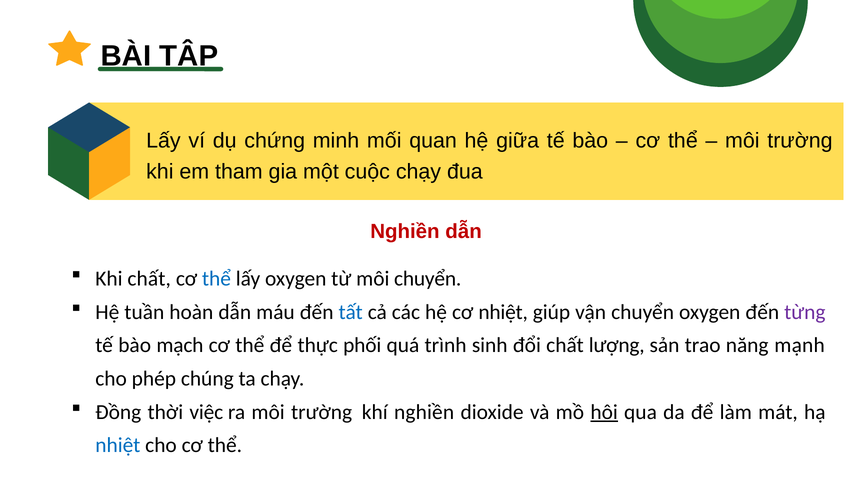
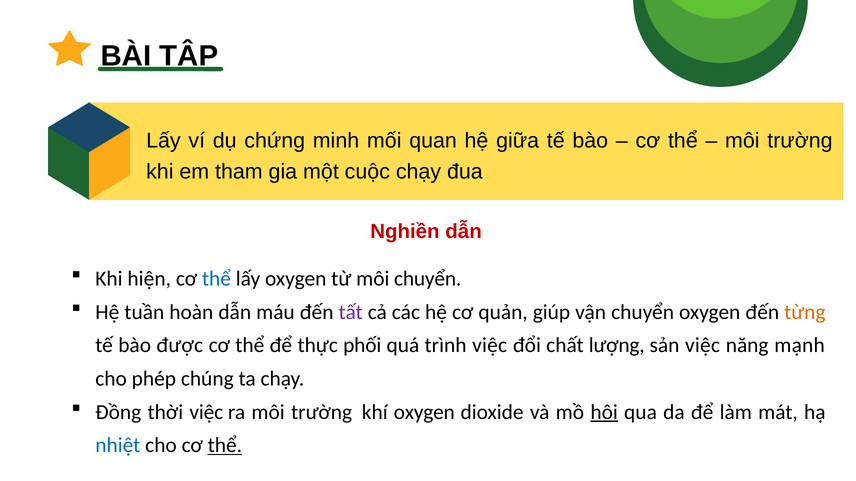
Khi chất: chất -> hiện
tất colour: blue -> purple
cơ nhiệt: nhiệt -> quản
từng colour: purple -> orange
mạch: mạch -> được
trình sinh: sinh -> việc
sản trao: trao -> việc
khí nghiền: nghiền -> oxygen
thể at (225, 446) underline: none -> present
